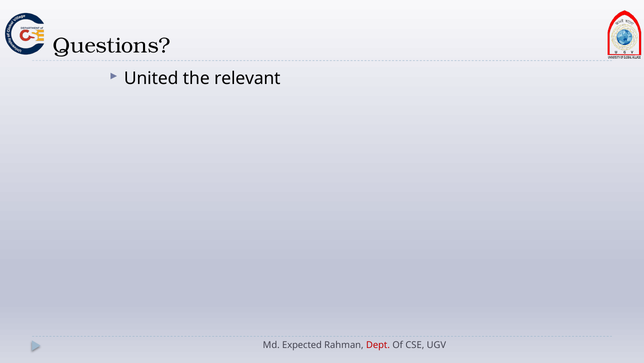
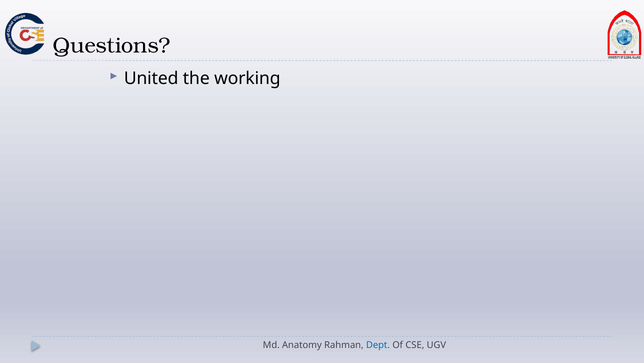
relevant: relevant -> working
Expected: Expected -> Anatomy
Dept colour: red -> blue
